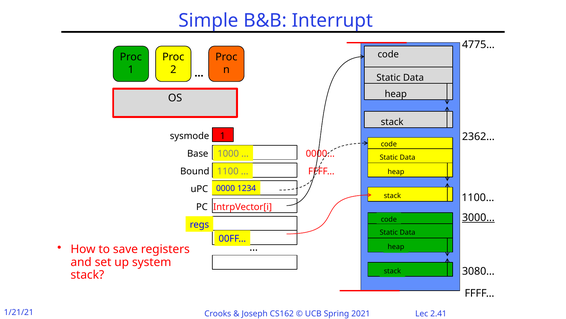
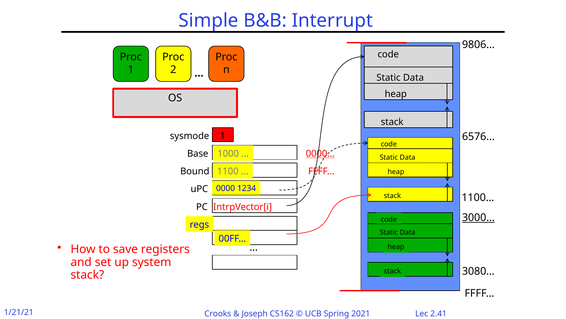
4775…: 4775… -> 9806…
2362…: 2362… -> 6576…
0000… underline: none -> present
